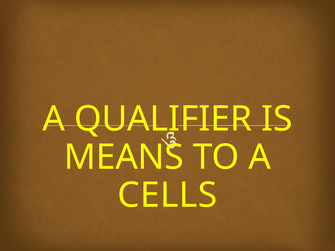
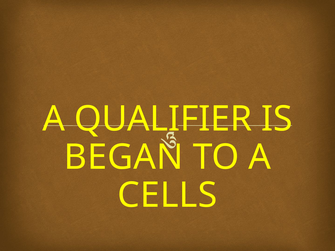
MEANS: MEANS -> BEGAN
